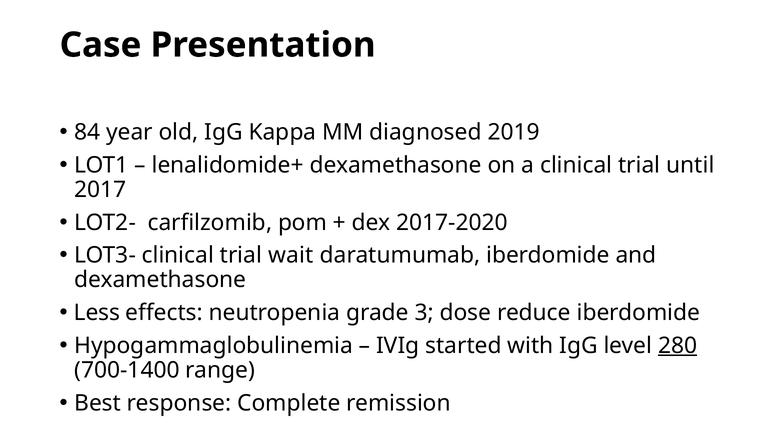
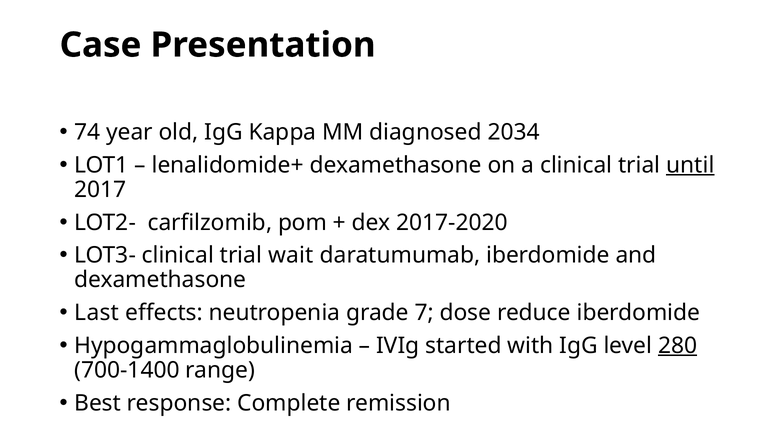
84: 84 -> 74
2019: 2019 -> 2034
until underline: none -> present
Less: Less -> Last
3: 3 -> 7
